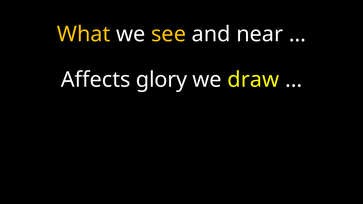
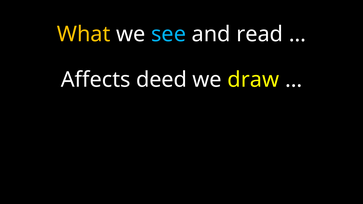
see colour: yellow -> light blue
near: near -> read
glory: glory -> deed
